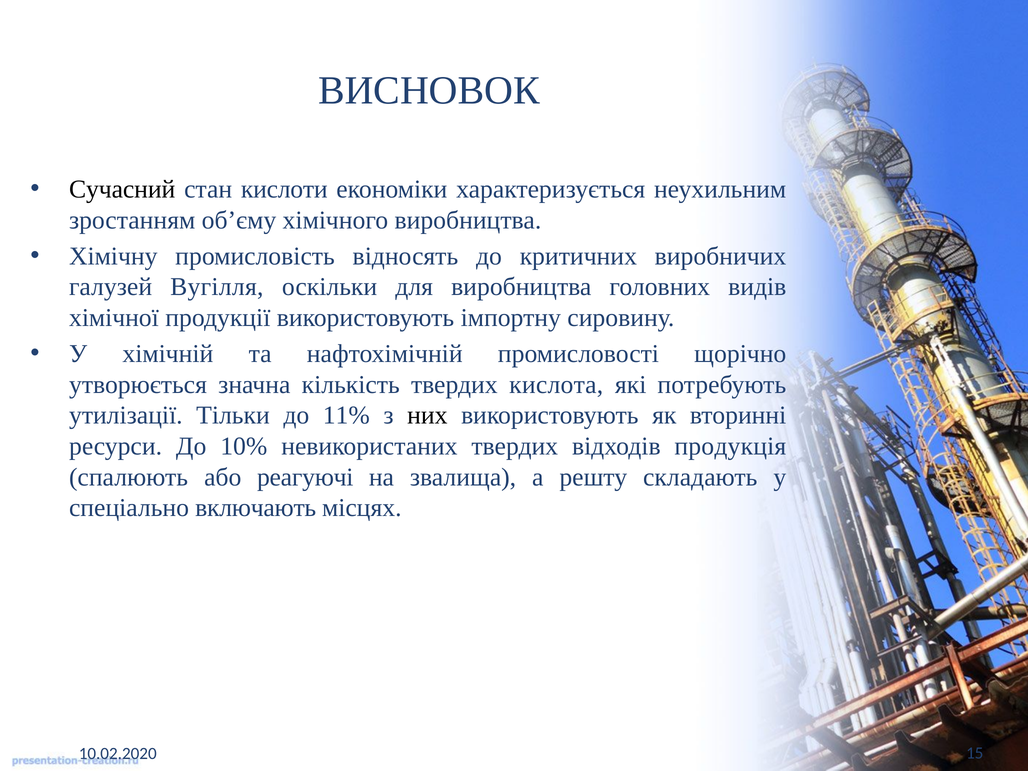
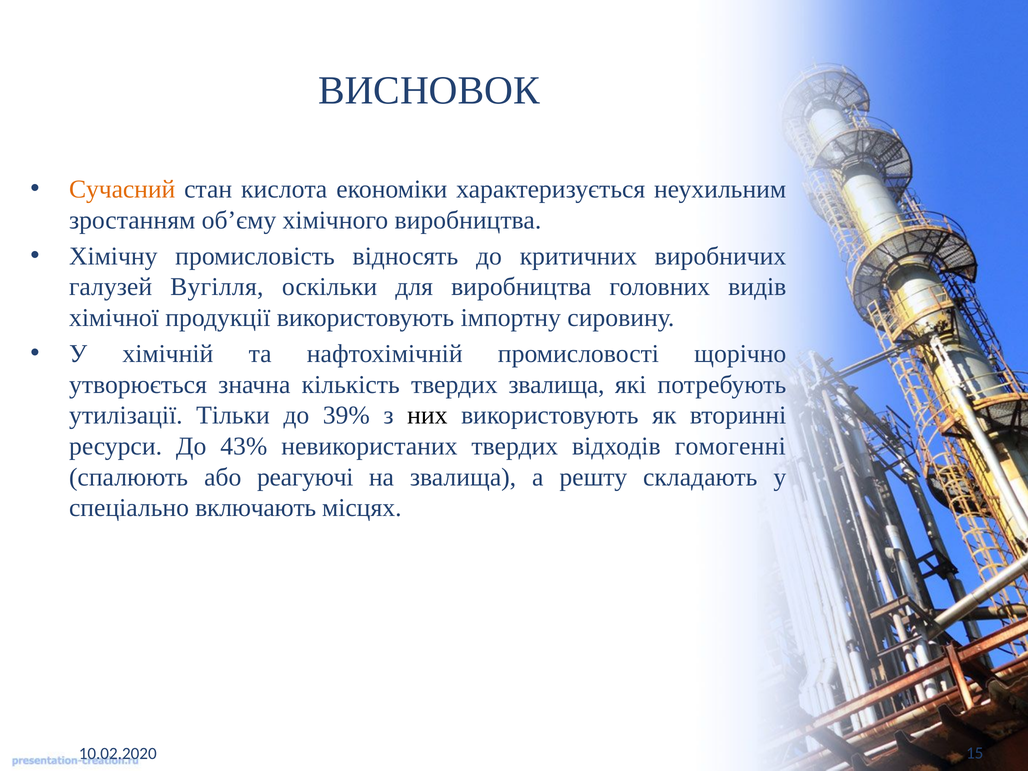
Сучасний colour: black -> orange
кислоти: кислоти -> кислота
твердих кислота: кислота -> звалища
11%: 11% -> 39%
10%: 10% -> 43%
продукція: продукція -> гомогенні
